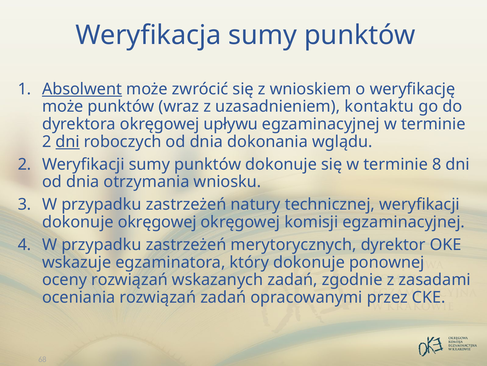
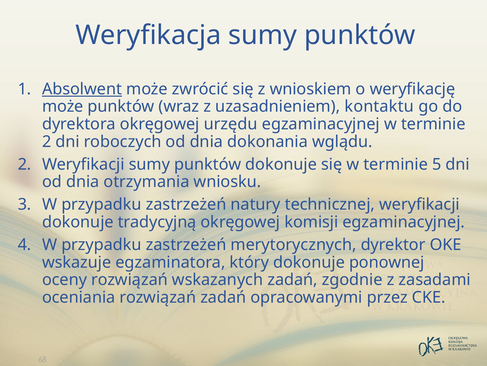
upływu: upływu -> urzędu
dni at (68, 141) underline: present -> none
8: 8 -> 5
dokonuje okręgowej: okręgowej -> tradycyjną
